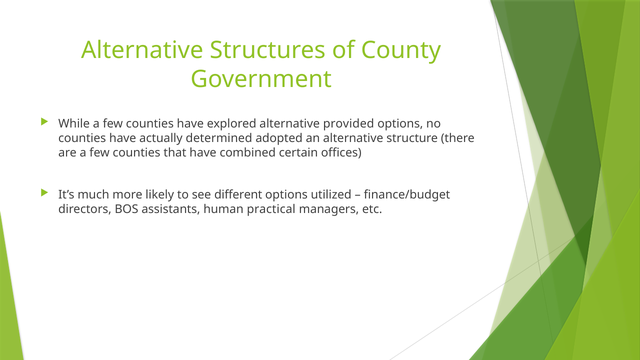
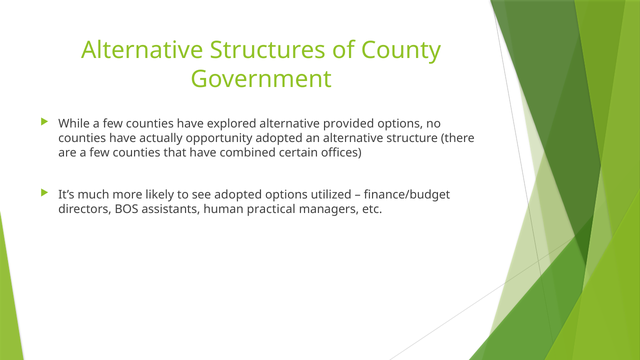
determined: determined -> opportunity
see different: different -> adopted
